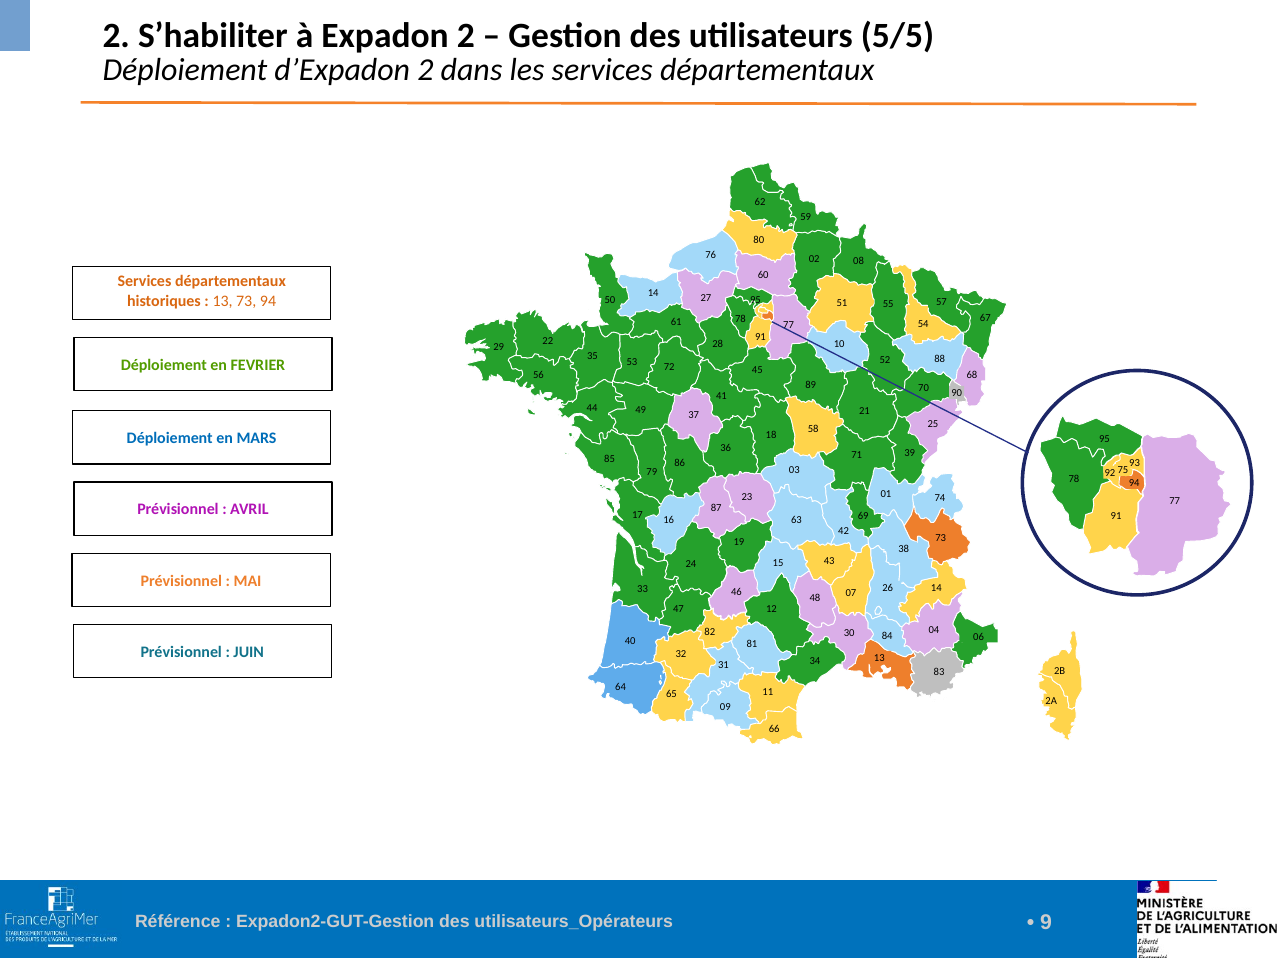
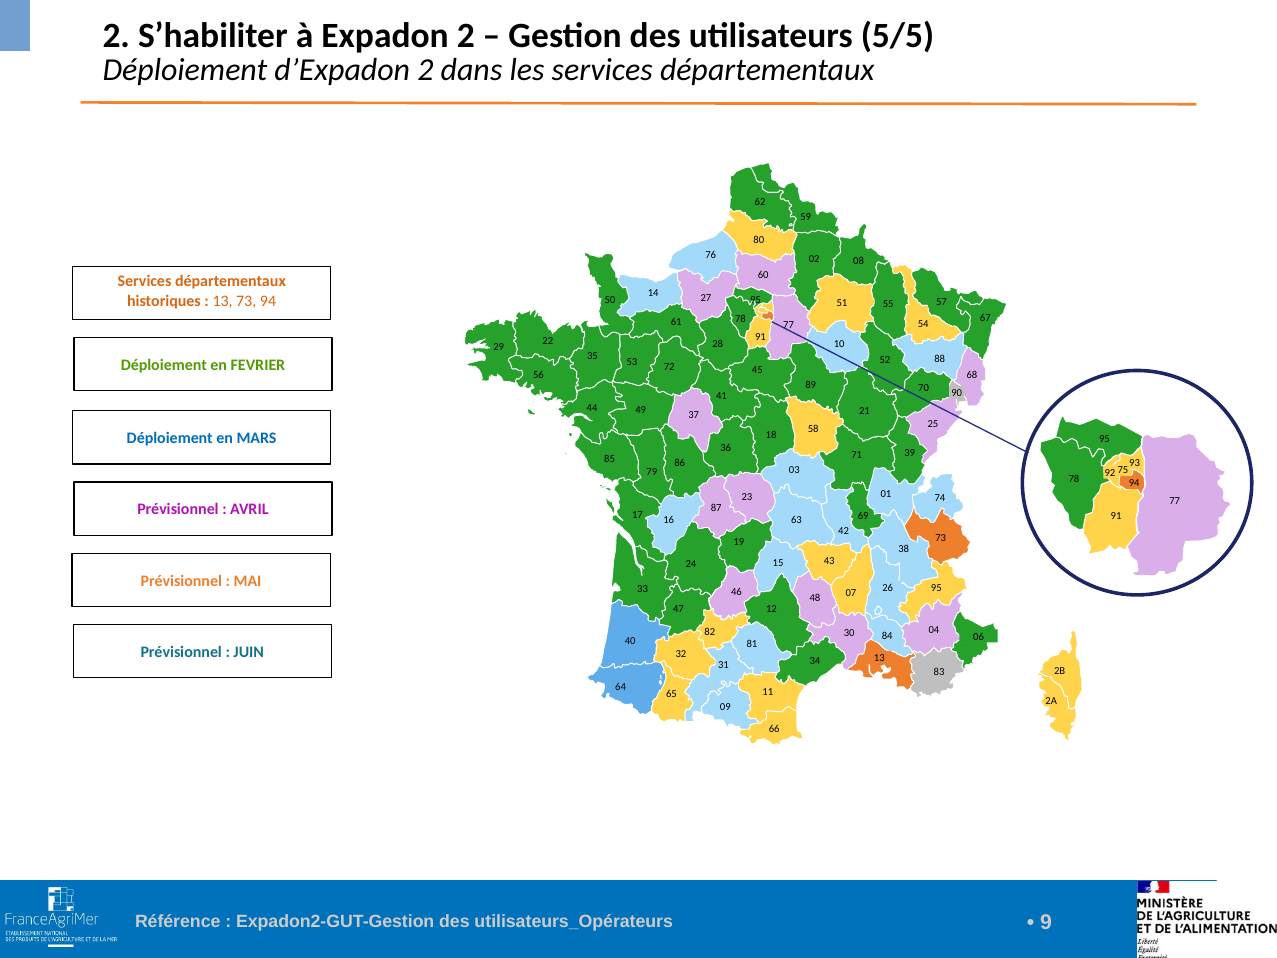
26 14: 14 -> 95
